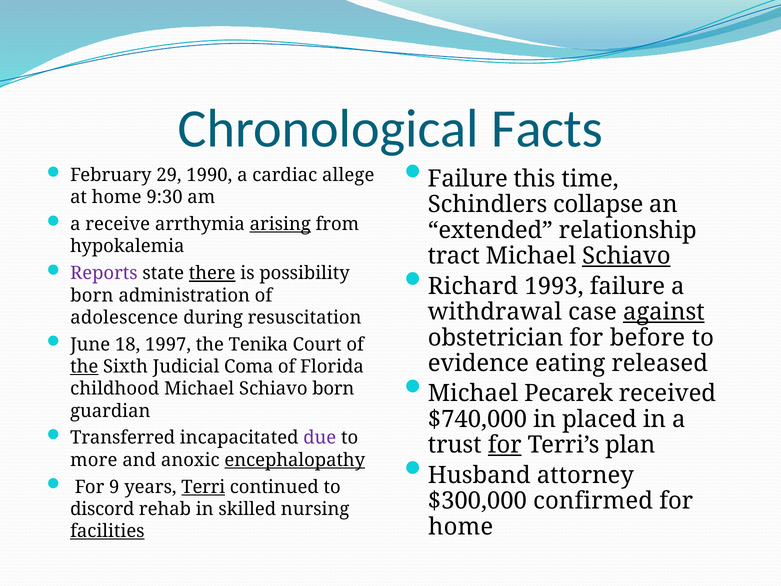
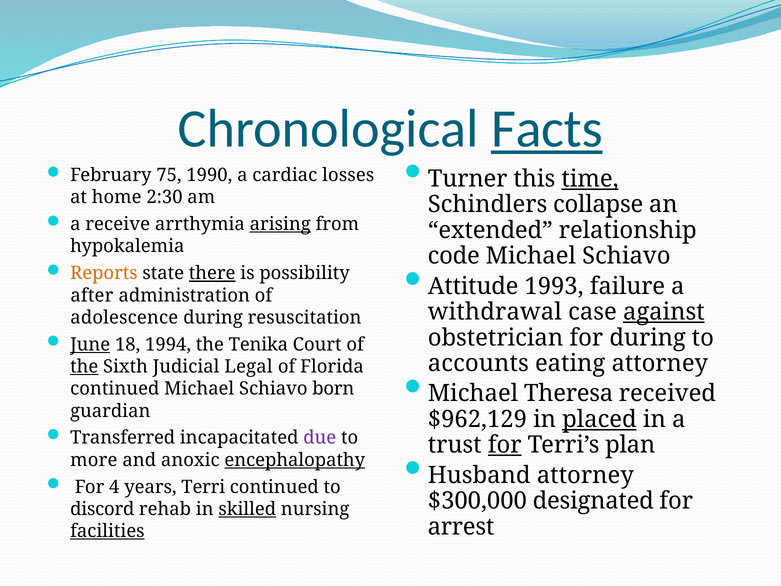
Facts underline: none -> present
Failure at (468, 179): Failure -> Turner
time underline: none -> present
29: 29 -> 75
allege: allege -> losses
9:30: 9:30 -> 2:30
tract: tract -> code
Schiavo at (626, 256) underline: present -> none
Reports colour: purple -> orange
Richard: Richard -> Attitude
born at (92, 295): born -> after
for before: before -> during
June underline: none -> present
1997: 1997 -> 1994
evidence: evidence -> accounts
eating released: released -> attorney
Coma: Coma -> Legal
Pecarek: Pecarek -> Theresa
childhood at (115, 389): childhood -> continued
$740,000: $740,000 -> $962,129
placed underline: none -> present
9: 9 -> 4
Terri underline: present -> none
confirmed: confirmed -> designated
skilled underline: none -> present
home at (461, 526): home -> arrest
